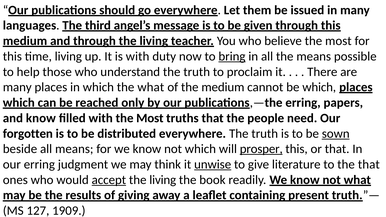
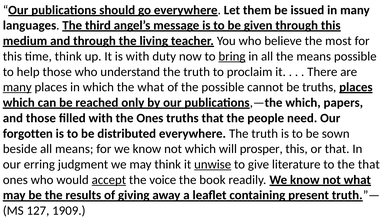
time living: living -> think
many at (17, 87) underline: none -> present
the medium: medium -> possible
be which: which -> truths
publications,—the erring: erring -> which
and know: know -> those
with the Most: Most -> Ones
sown underline: present -> none
prosper underline: present -> none
living at (163, 180): living -> voice
